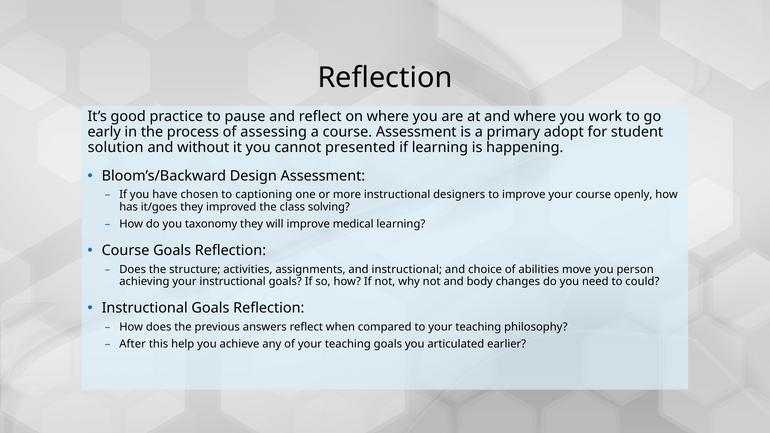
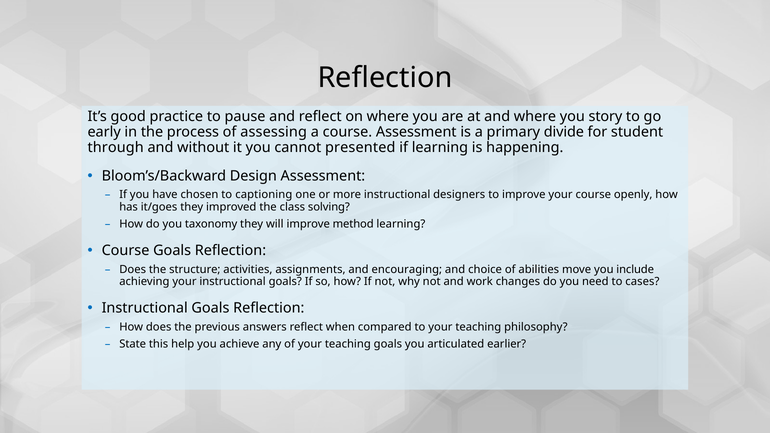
work: work -> story
adopt: adopt -> divide
solution: solution -> through
medical: medical -> method
and instructional: instructional -> encouraging
person: person -> include
body: body -> work
could: could -> cases
After: After -> State
